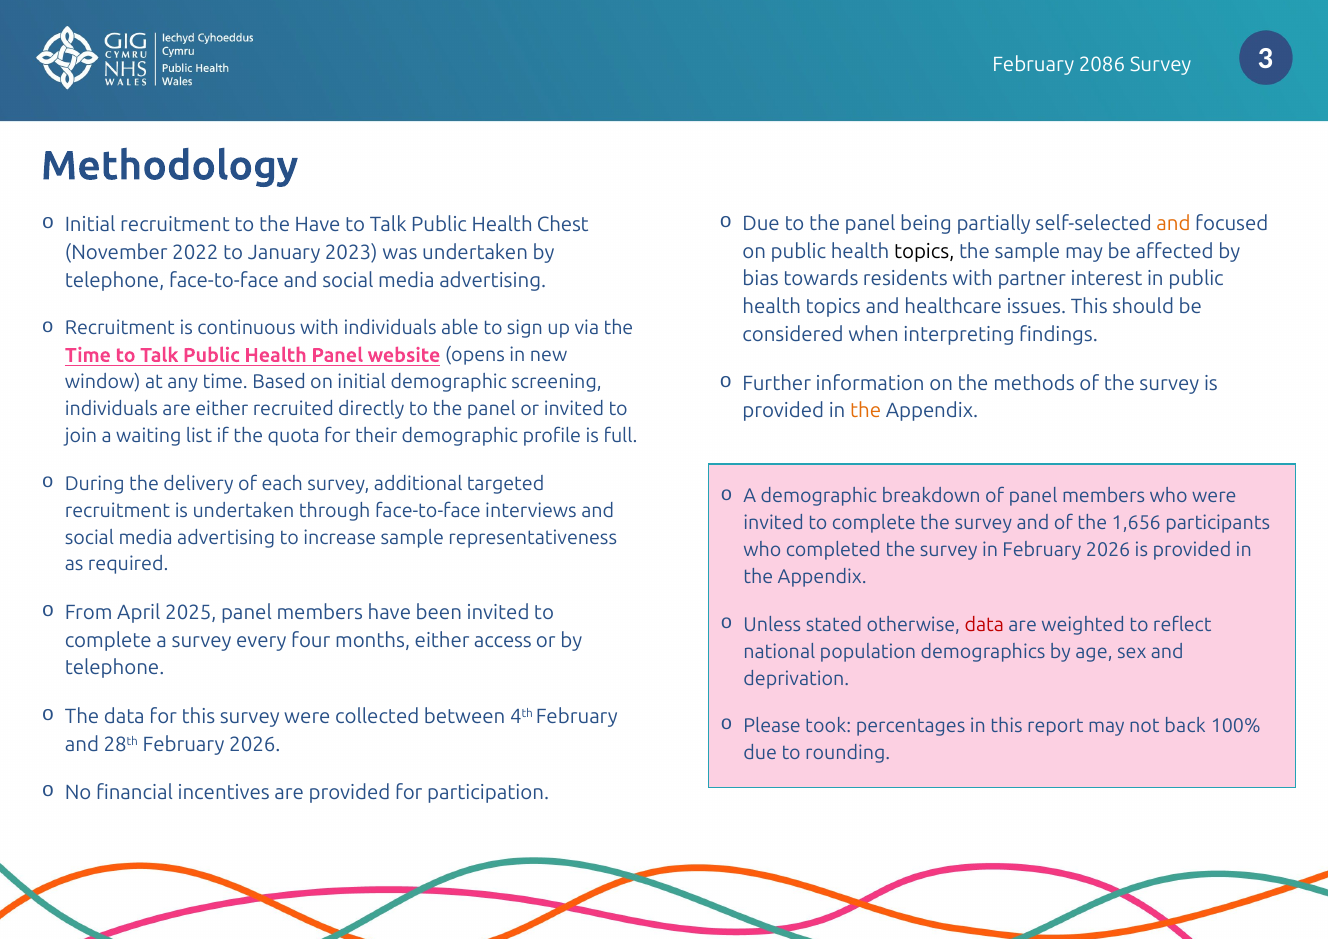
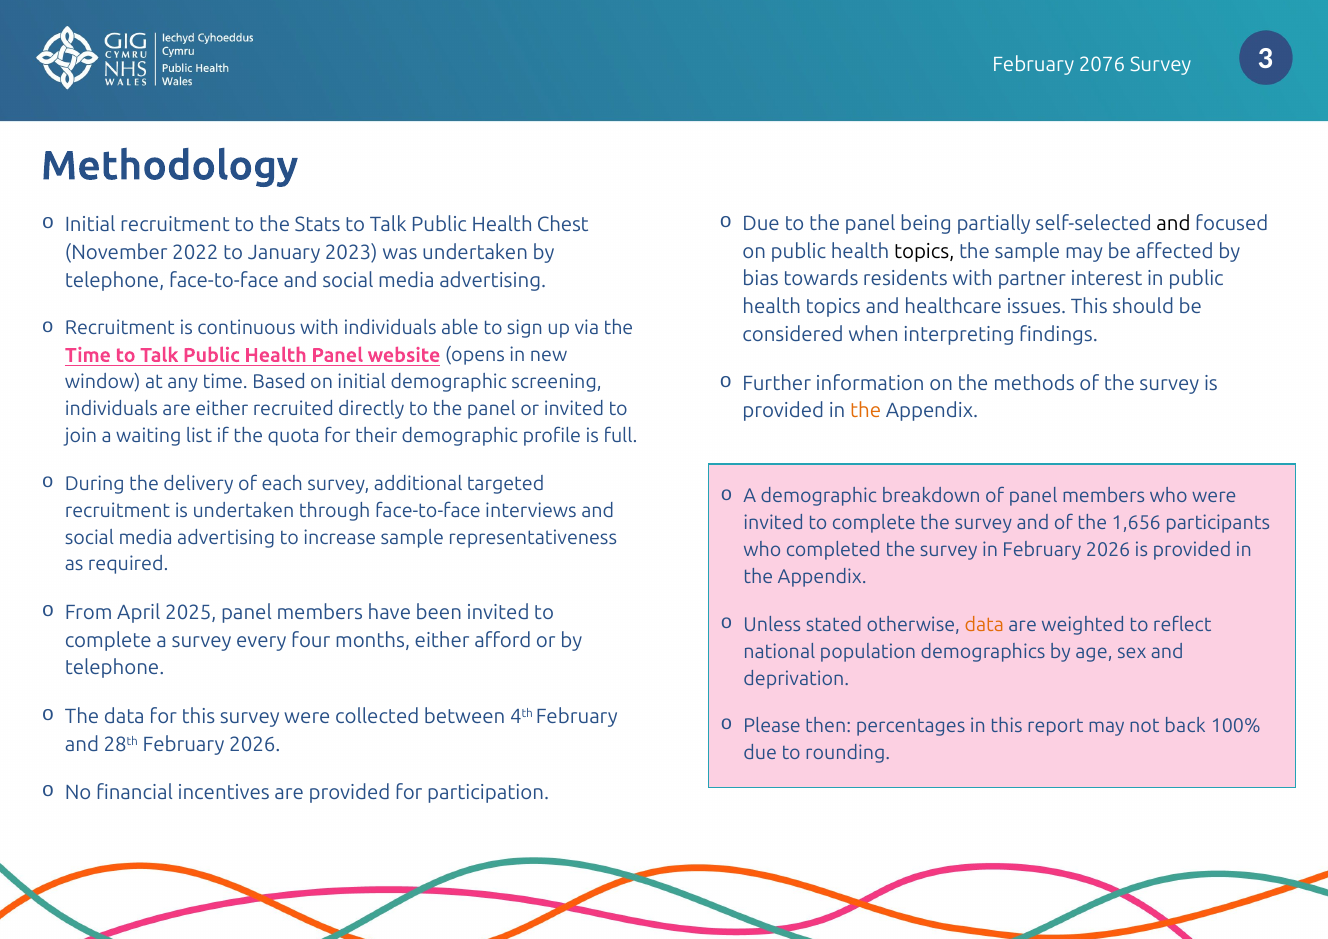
2086: 2086 -> 2076
and at (1174, 223) colour: orange -> black
the Have: Have -> Stats
data at (984, 625) colour: red -> orange
access: access -> afford
took: took -> then
